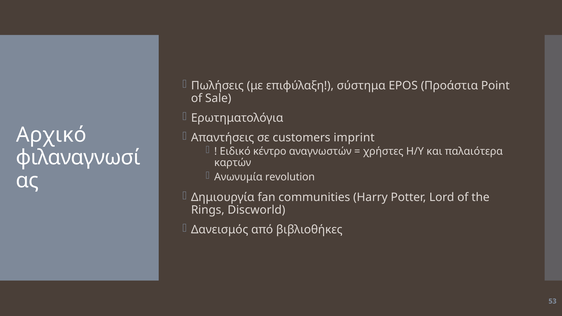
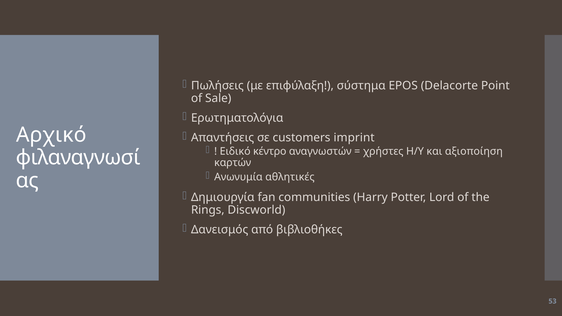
Προάστια: Προάστια -> Delacorte
παλαιότερα: παλαιότερα -> αξιοποίηση
revolution: revolution -> αθλητικές
